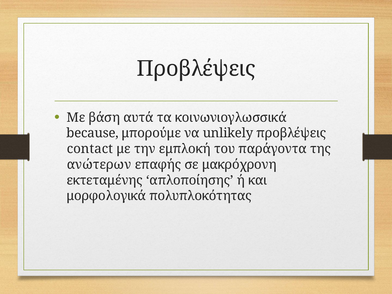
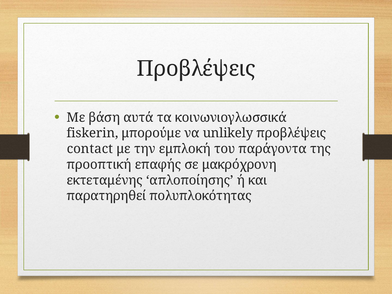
because: because -> fiskerin
ανώτερων: ανώτερων -> προοπτική
μορφολογικά: μορφολογικά -> παρατηρηθεί
